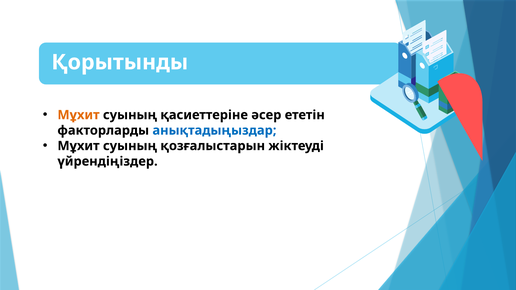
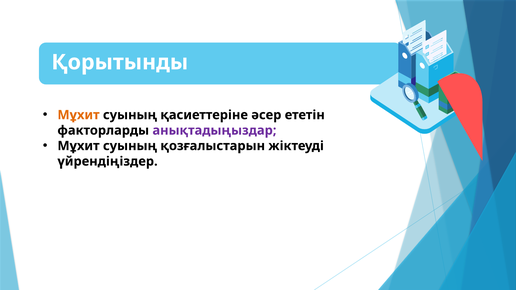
анықтадыңыздар colour: blue -> purple
